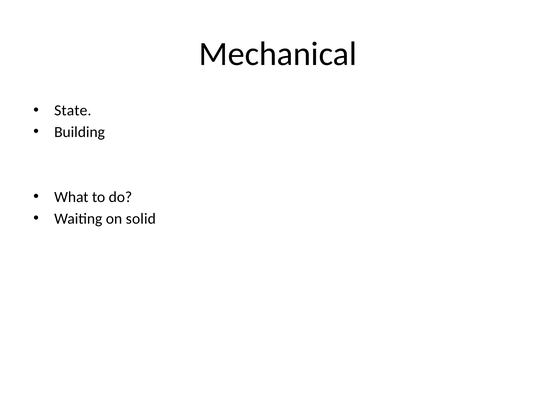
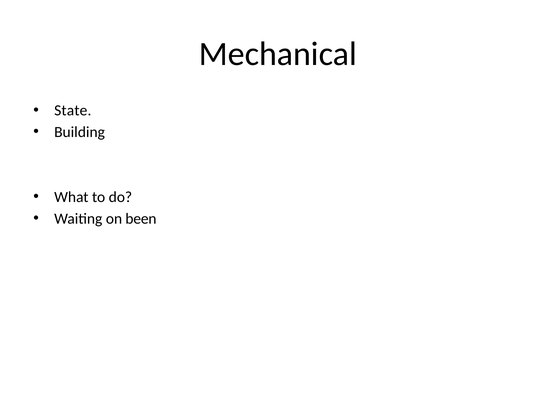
solid: solid -> been
